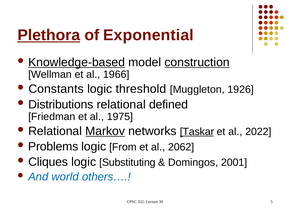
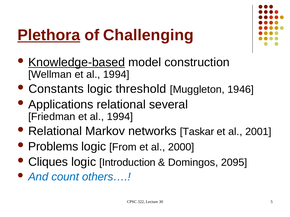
Exponential: Exponential -> Challenging
construction underline: present -> none
Wellman et al 1966: 1966 -> 1994
1926: 1926 -> 1946
Distributions: Distributions -> Applications
defined: defined -> several
Friedman et al 1975: 1975 -> 1994
Markov underline: present -> none
Taskar underline: present -> none
2022: 2022 -> 2001
2062: 2062 -> 2000
Substituting: Substituting -> Introduction
2001: 2001 -> 2095
world: world -> count
